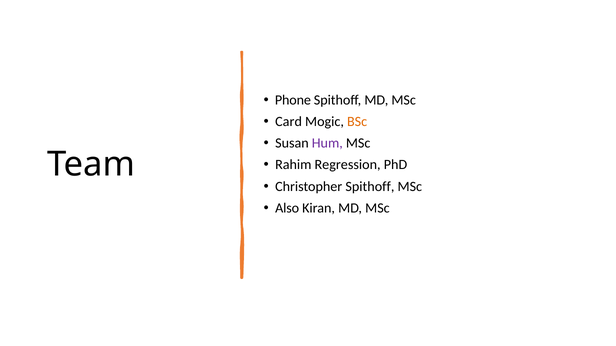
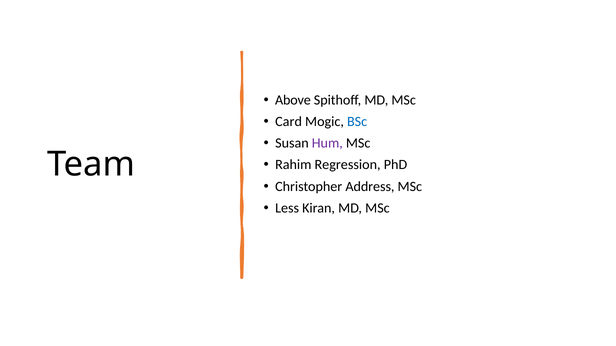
Phone: Phone -> Above
BSc colour: orange -> blue
Christopher Spithoff: Spithoff -> Address
Also: Also -> Less
